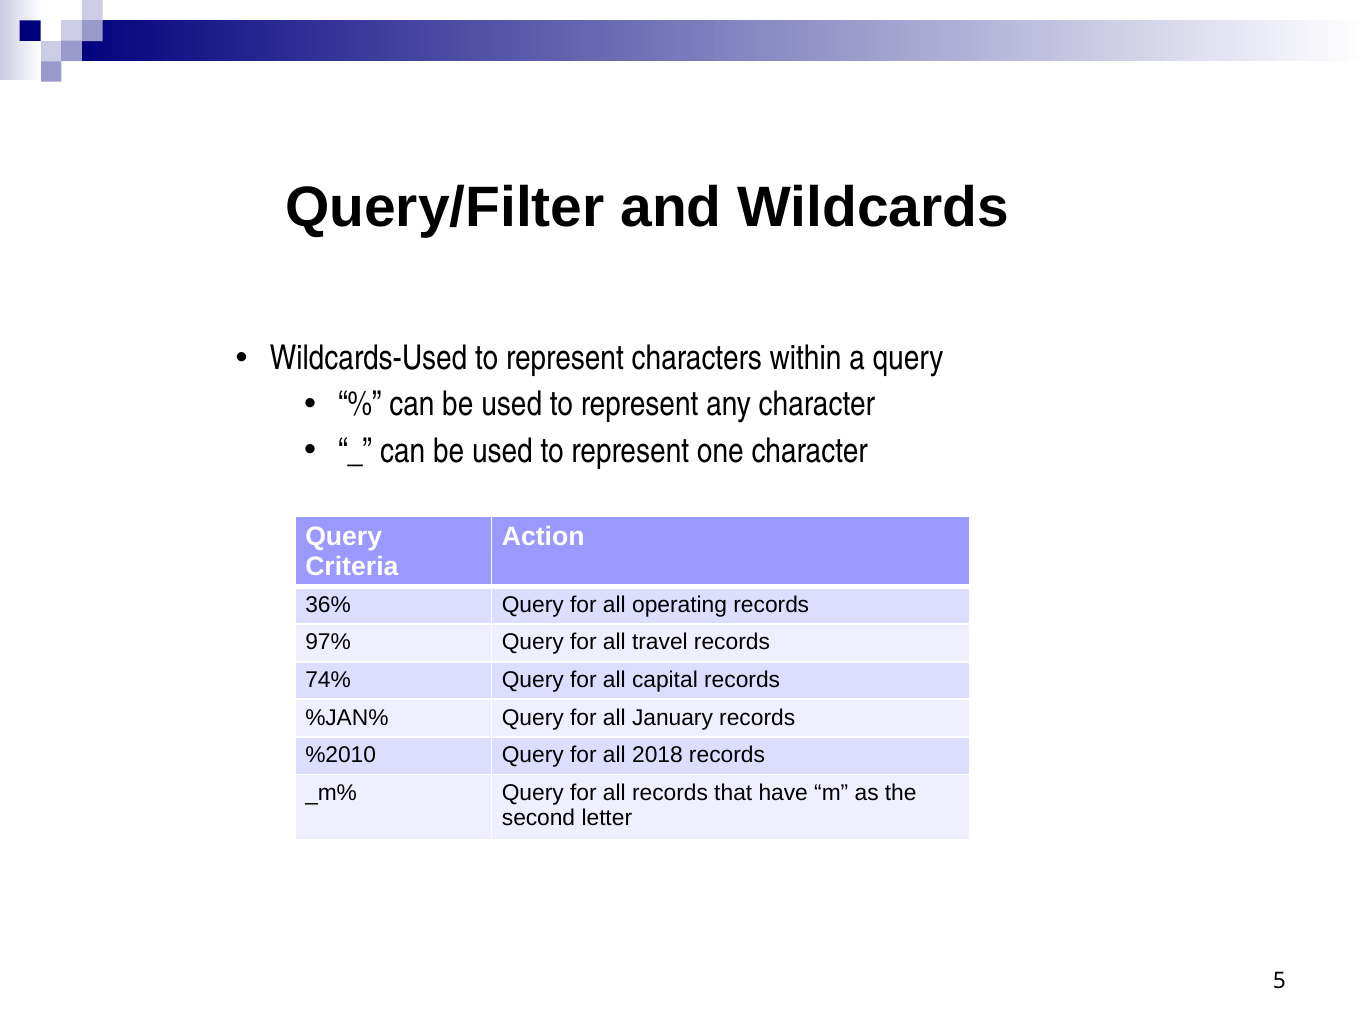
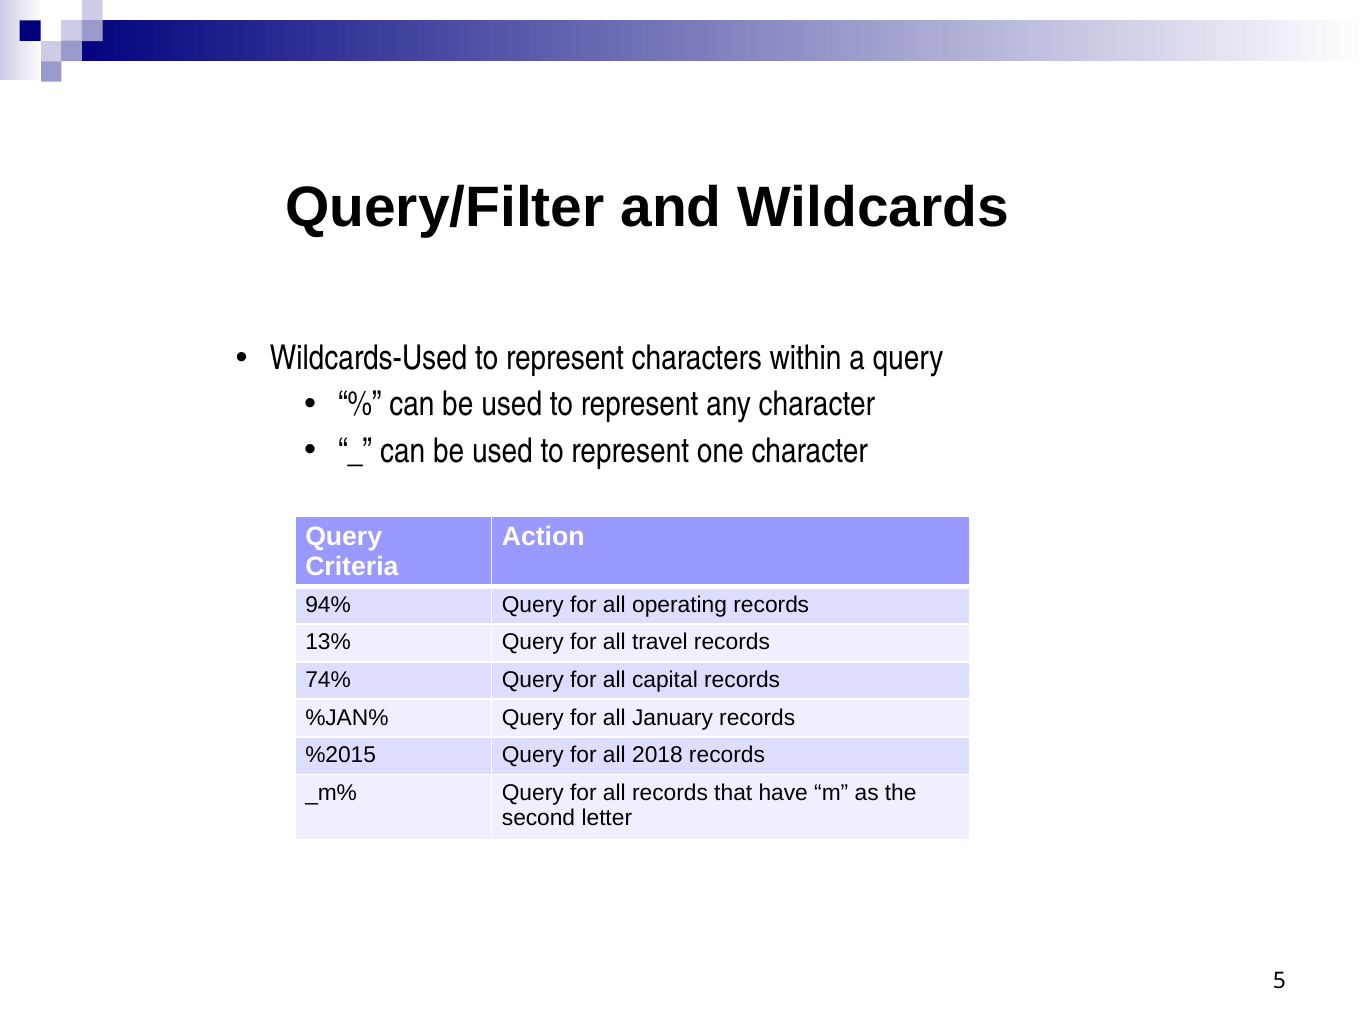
36%: 36% -> 94%
97%: 97% -> 13%
%2010: %2010 -> %2015
